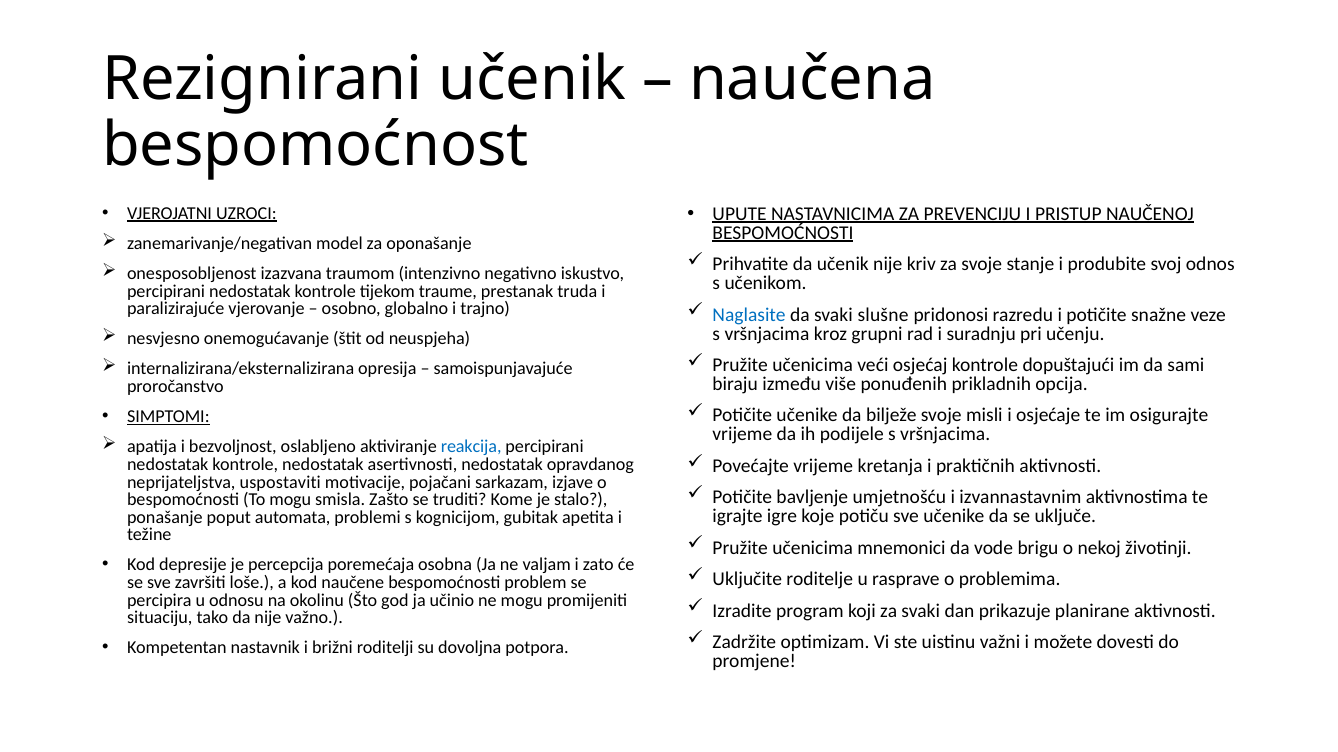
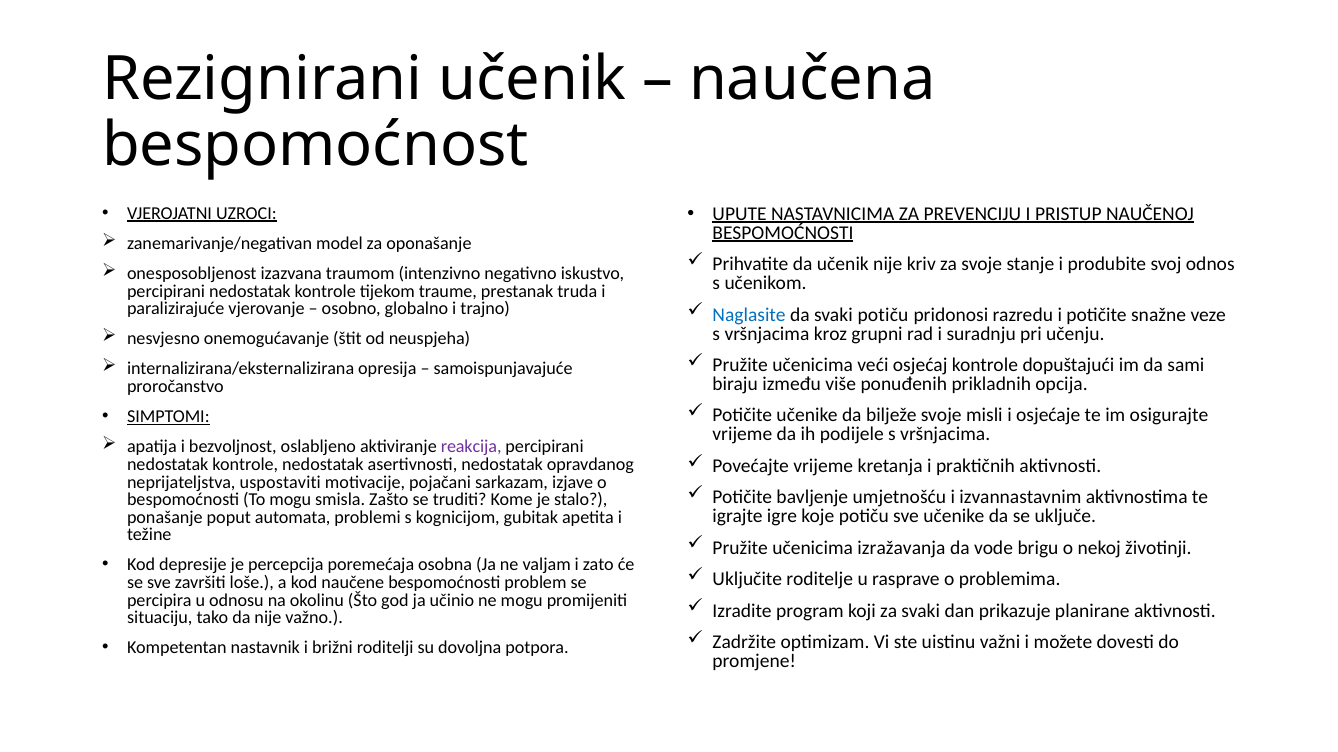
svaki slušne: slušne -> potiču
reakcija colour: blue -> purple
mnemonici: mnemonici -> izražavanja
